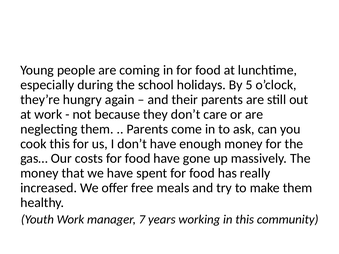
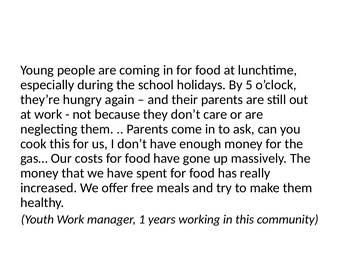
7: 7 -> 1
